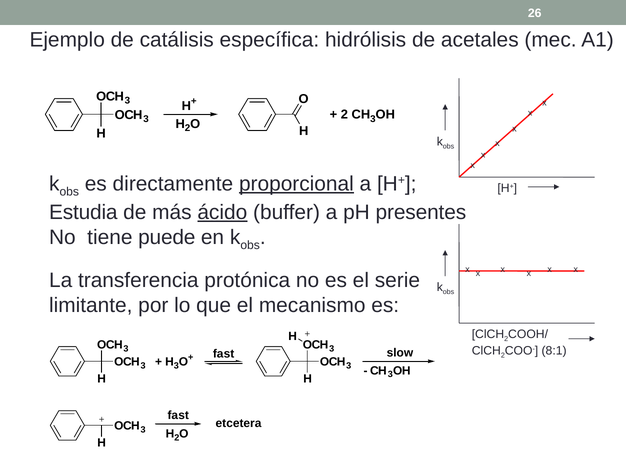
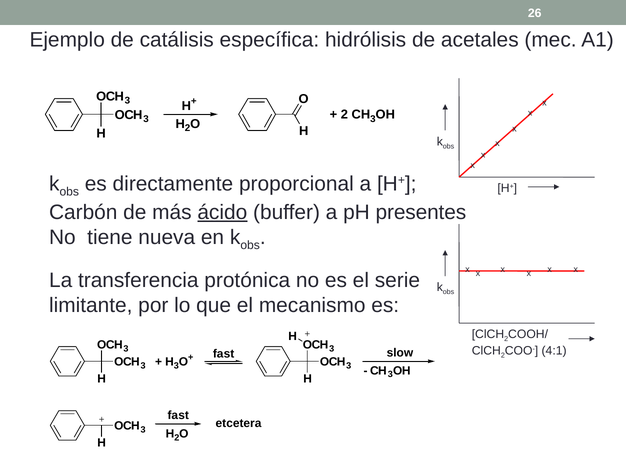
proporcional underline: present -> none
Estudia: Estudia -> Carbón
puede: puede -> nueva
8:1: 8:1 -> 4:1
